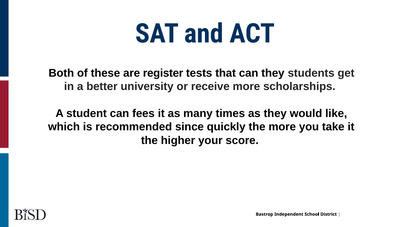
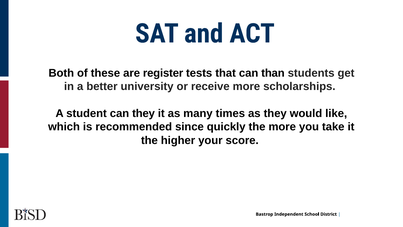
can they: they -> than
can fees: fees -> they
